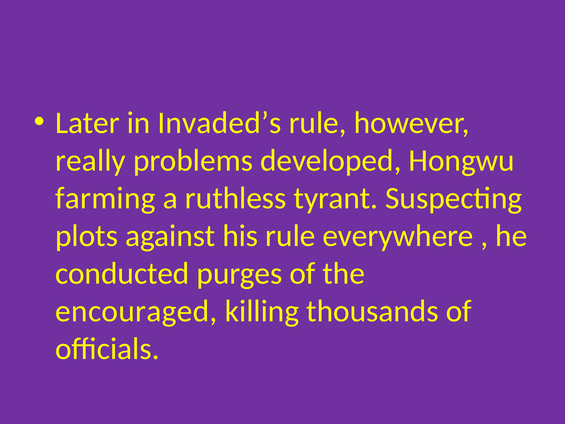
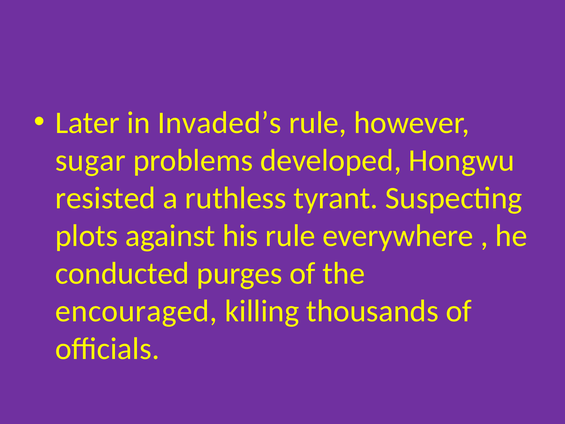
really: really -> sugar
farming: farming -> resisted
